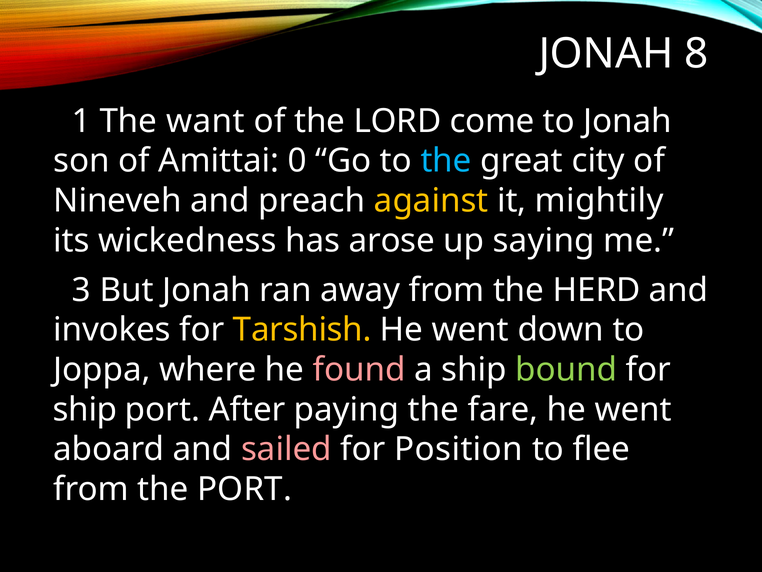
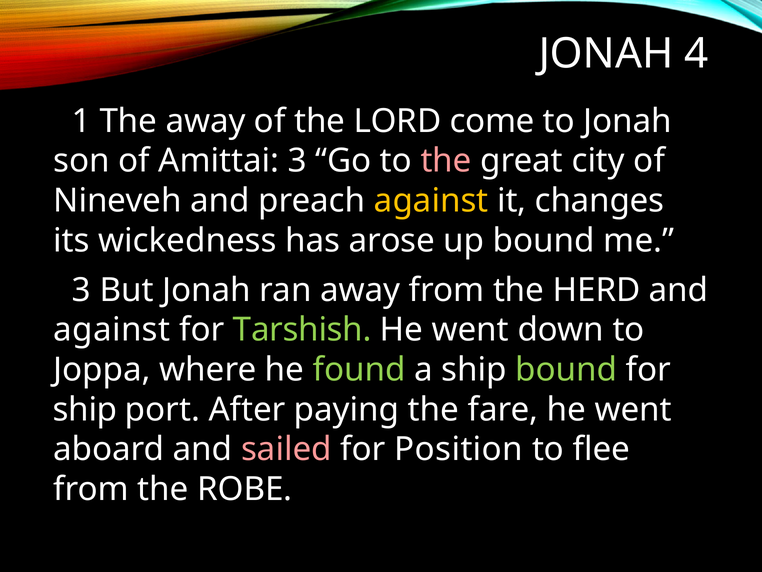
8: 8 -> 4
The want: want -> away
Amittai 0: 0 -> 3
the at (446, 161) colour: light blue -> pink
mightily: mightily -> changes
up saying: saying -> bound
invokes at (112, 330): invokes -> against
Tarshish colour: yellow -> light green
found colour: pink -> light green
the PORT: PORT -> ROBE
